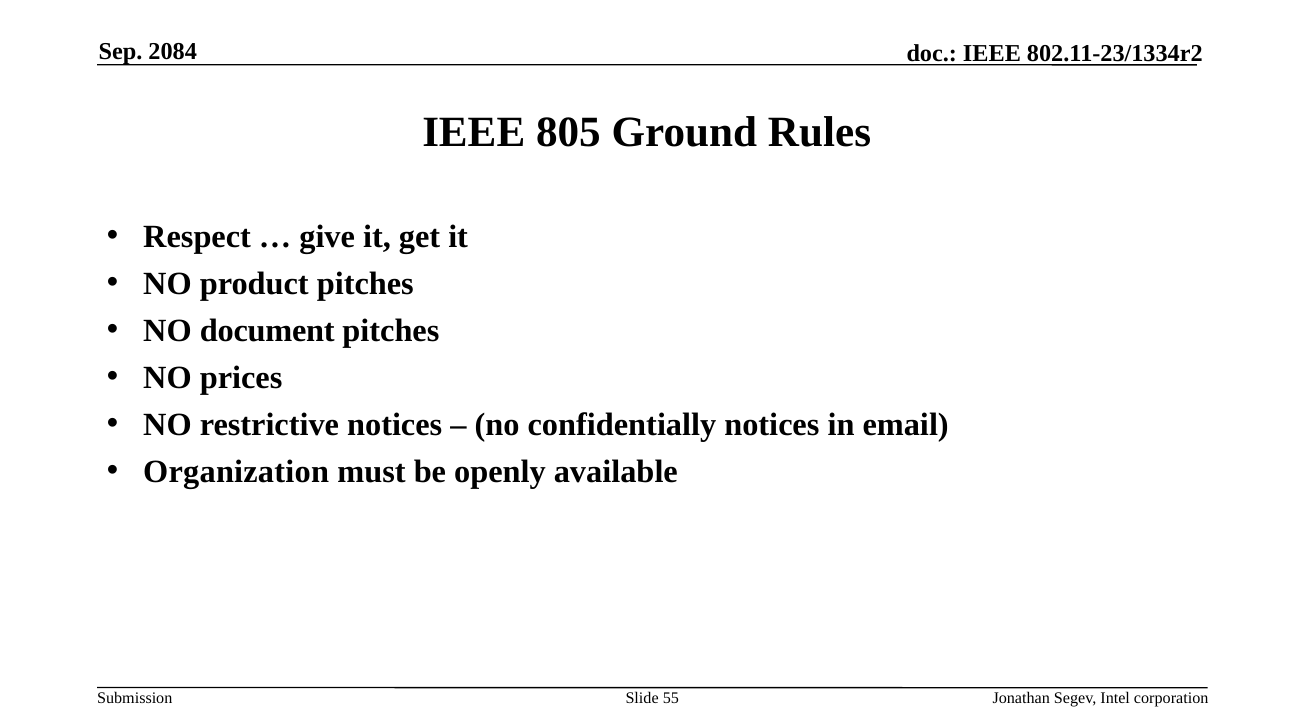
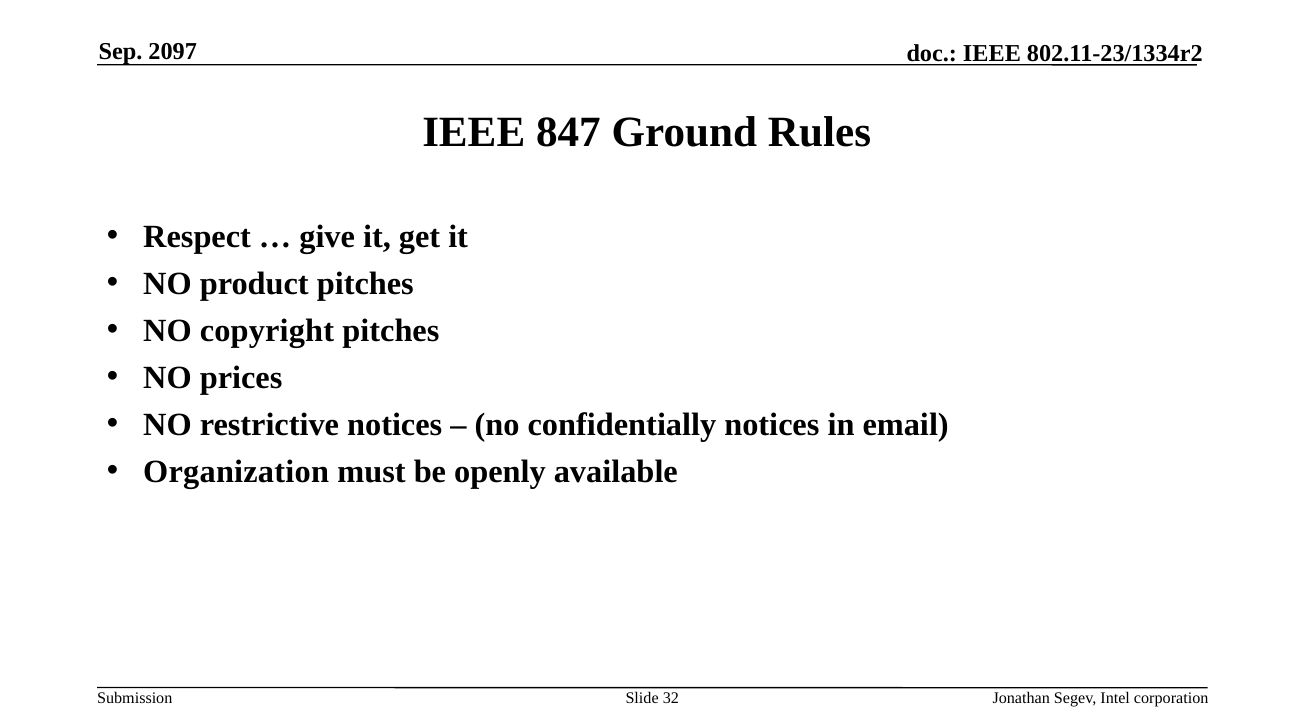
2084: 2084 -> 2097
805: 805 -> 847
document: document -> copyright
55: 55 -> 32
